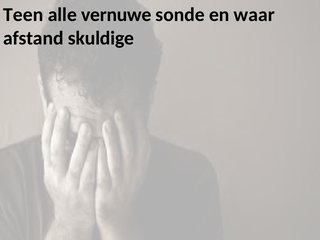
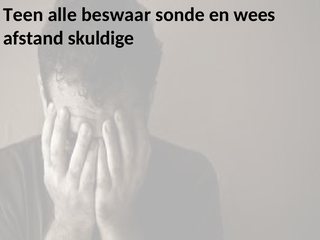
vernuwe: vernuwe -> beswaar
waar: waar -> wees
